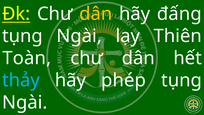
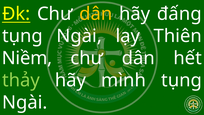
Toàn: Toàn -> Niềm
thảy colour: light blue -> light green
phép: phép -> mình
